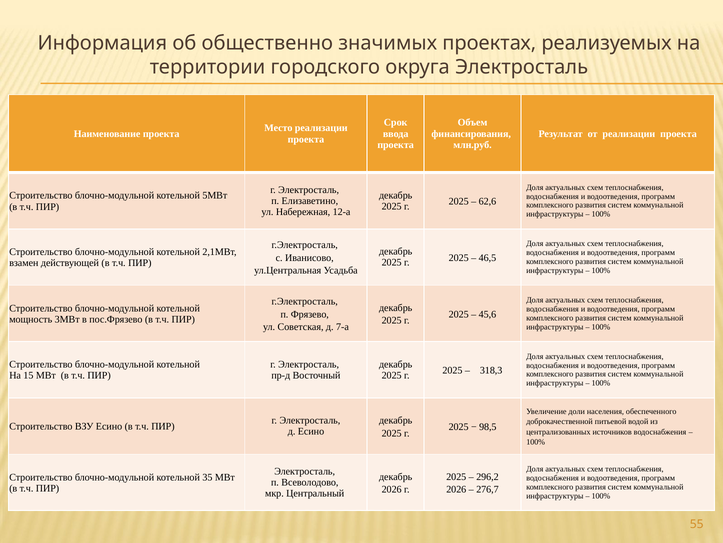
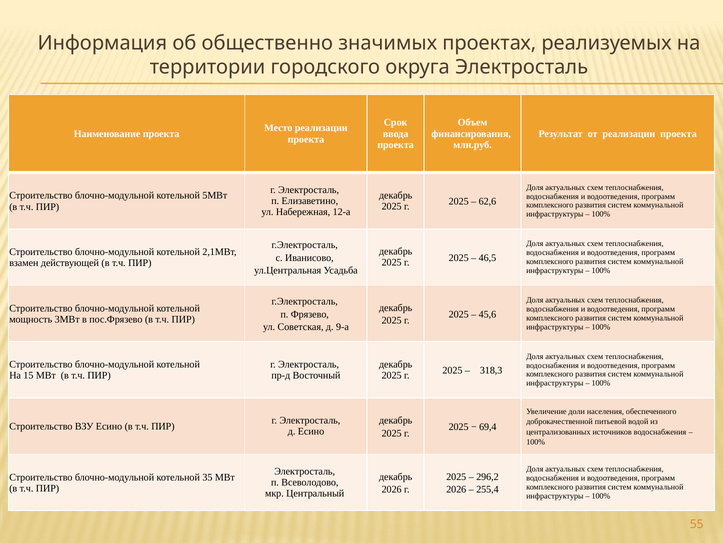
7-а: 7-а -> 9-а
98,5: 98,5 -> 69,4
276,7: 276,7 -> 255,4
